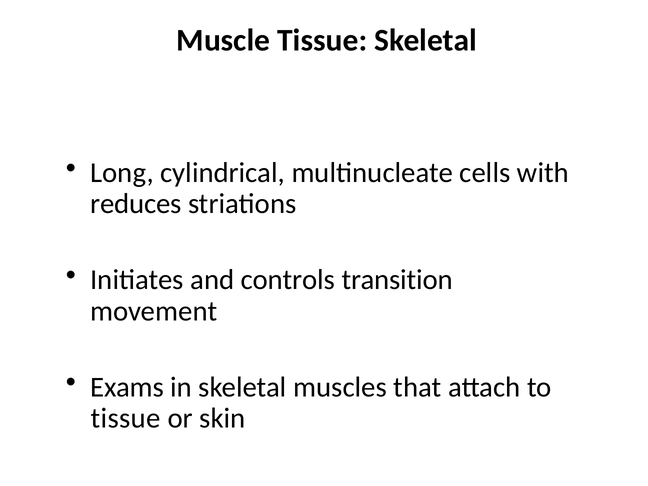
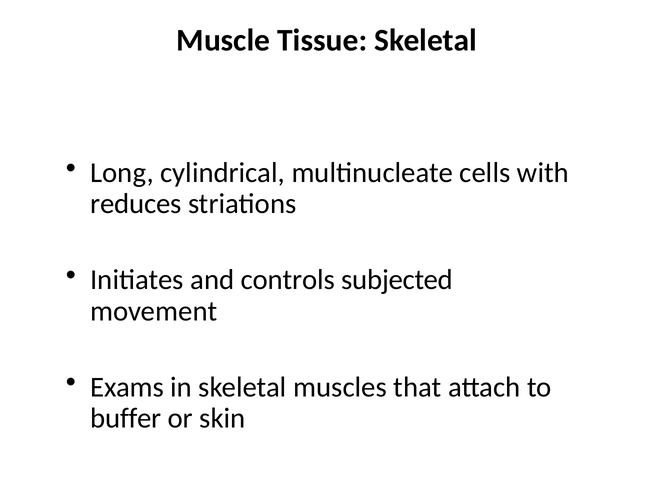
transition: transition -> subjected
tissue at (126, 418): tissue -> buffer
